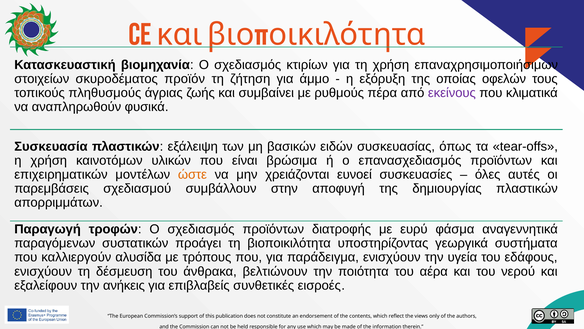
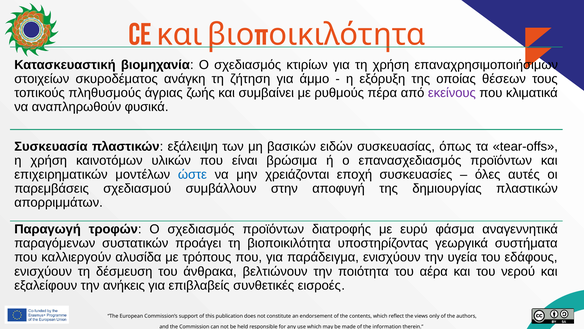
προϊόν: προϊόν -> ανάγκη
οφελών: οφελών -> θέσεων
ώστε colour: orange -> blue
ευνοεί: ευνοεί -> εποχή
